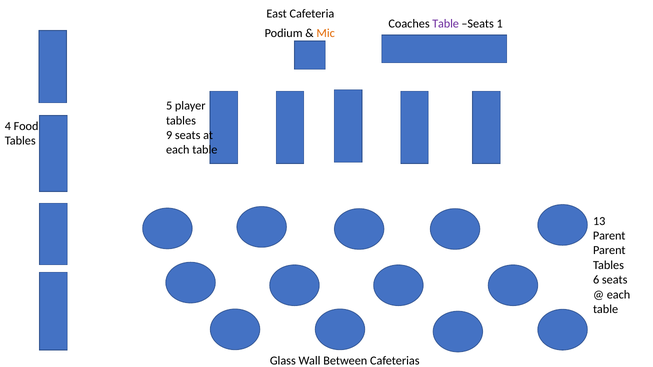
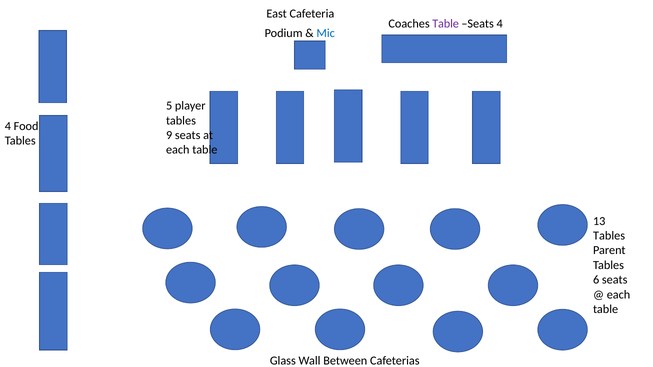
Seats 1: 1 -> 4
Mic colour: orange -> blue
Parent at (609, 236): Parent -> Tables
